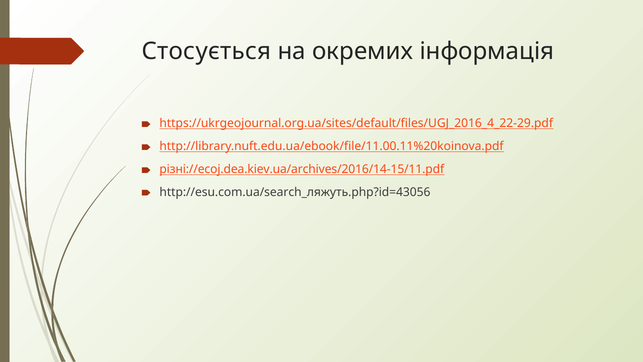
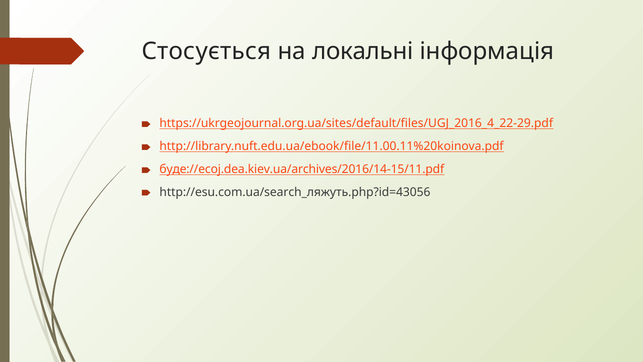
окремих: окремих -> локальні
різні://ecoj.dea.kiev.ua/archives/2016/14-15/11.pdf: різні://ecoj.dea.kiev.ua/archives/2016/14-15/11.pdf -> буде://ecoj.dea.kiev.ua/archives/2016/14-15/11.pdf
